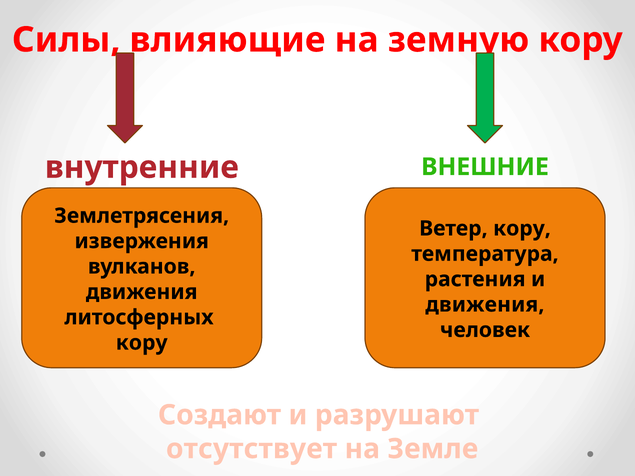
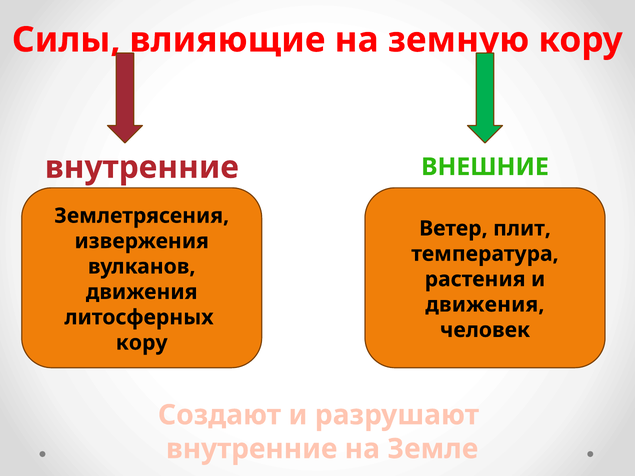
Ветер кору: кору -> плит
отсутствует at (252, 449): отсутствует -> внутренние
